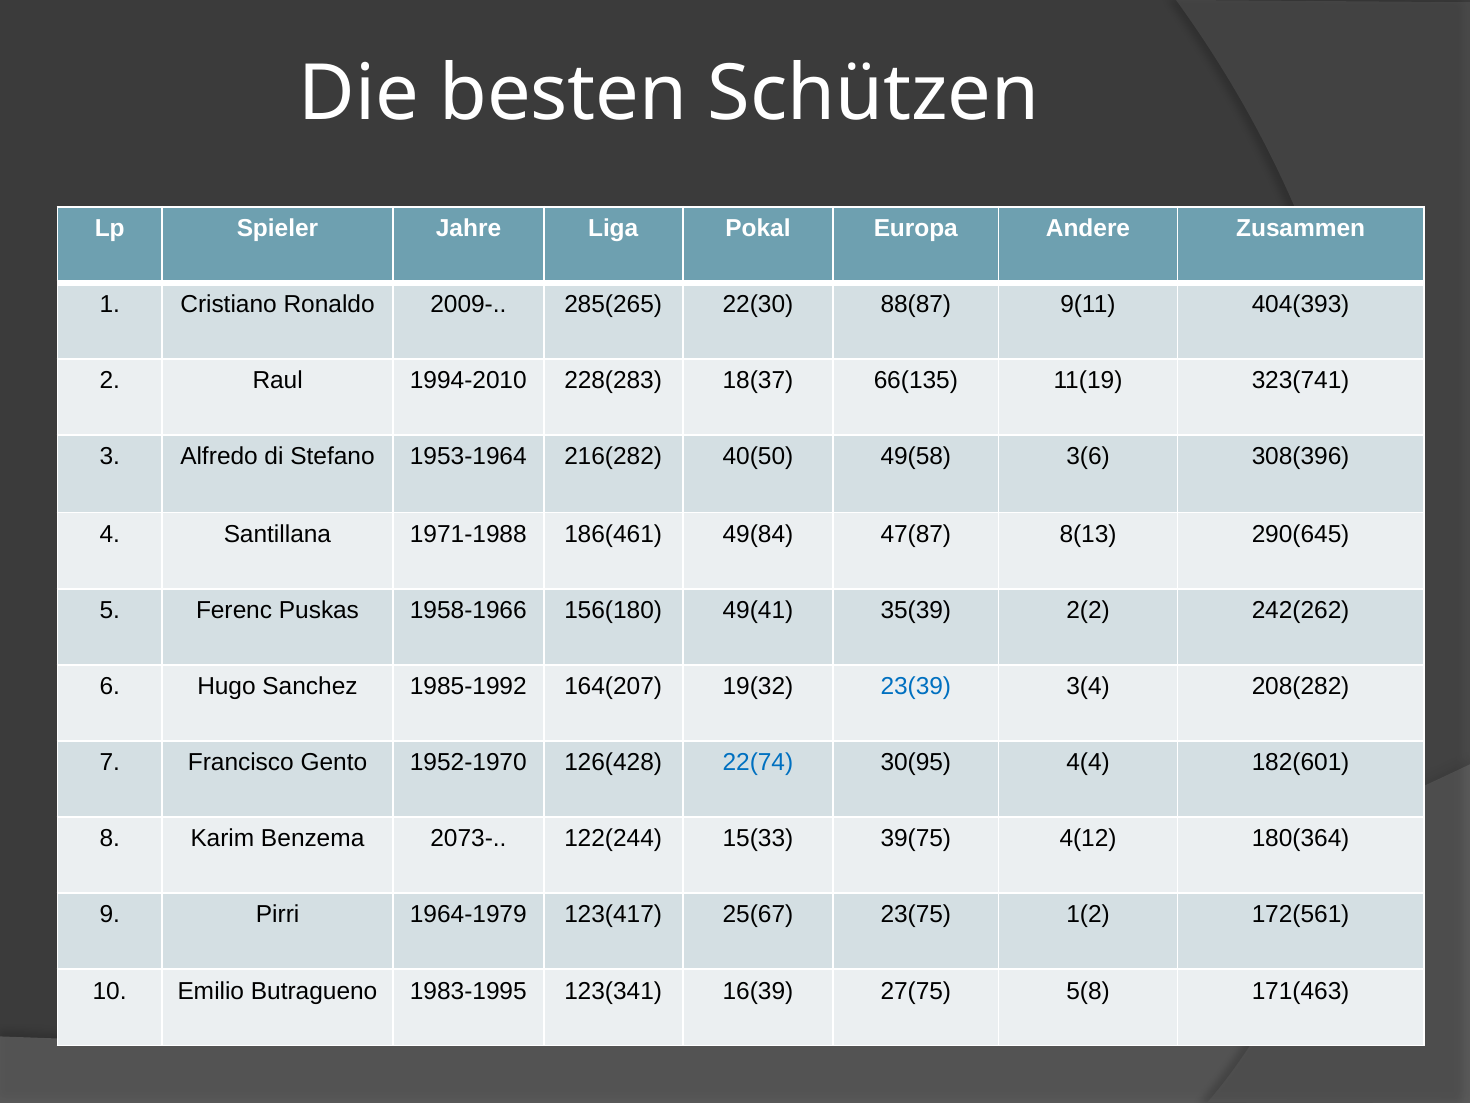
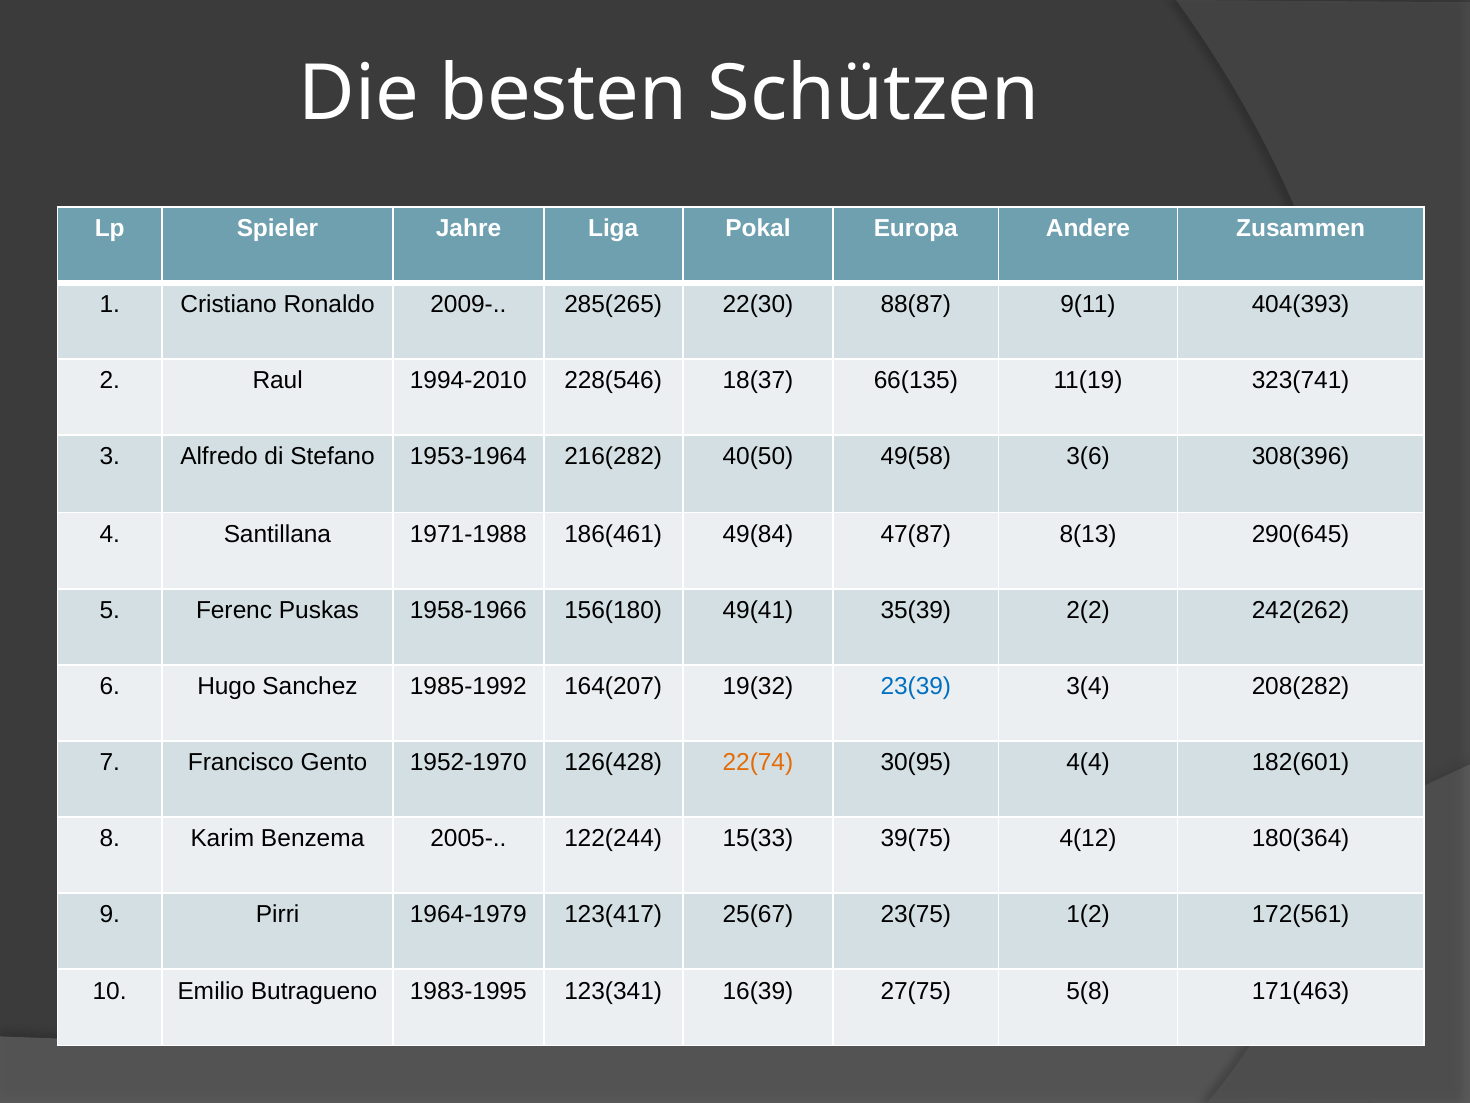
228(283: 228(283 -> 228(546
22(74 colour: blue -> orange
2073-: 2073- -> 2005-
